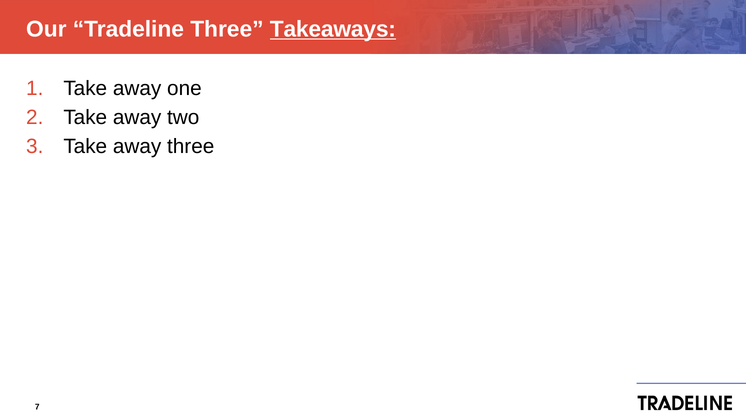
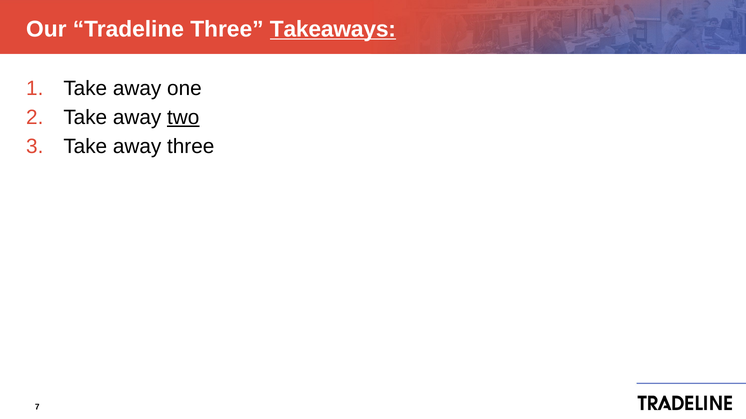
two underline: none -> present
